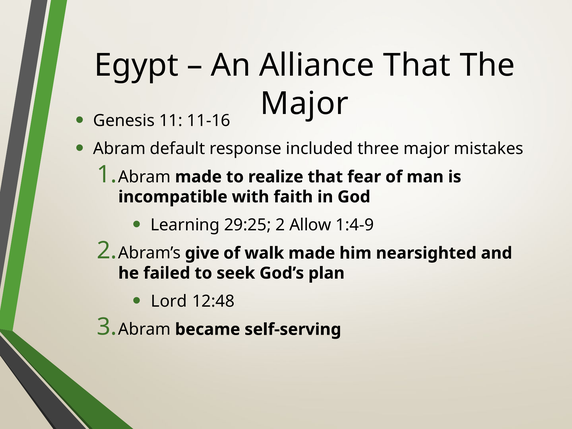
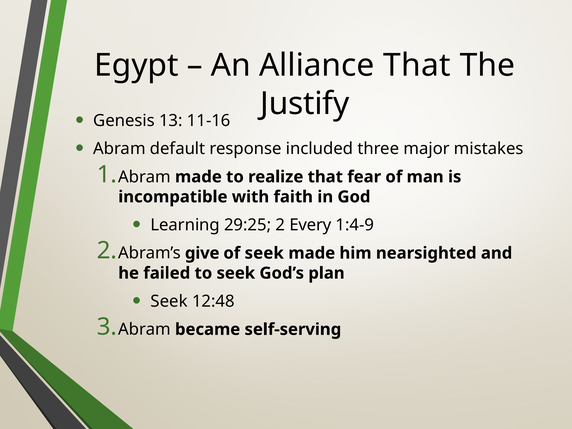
Major at (304, 104): Major -> Justify
11: 11 -> 13
Allow: Allow -> Every
of walk: walk -> seek
Lord at (169, 301): Lord -> Seek
